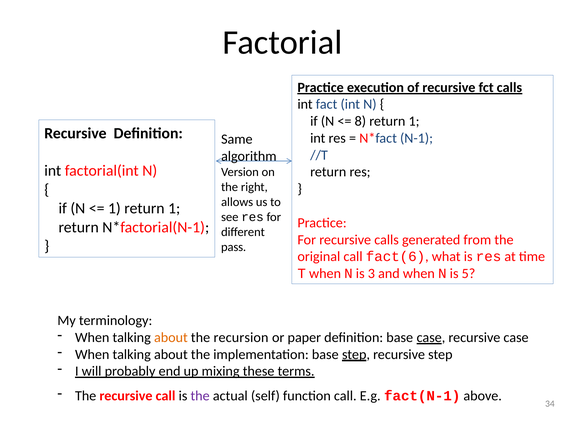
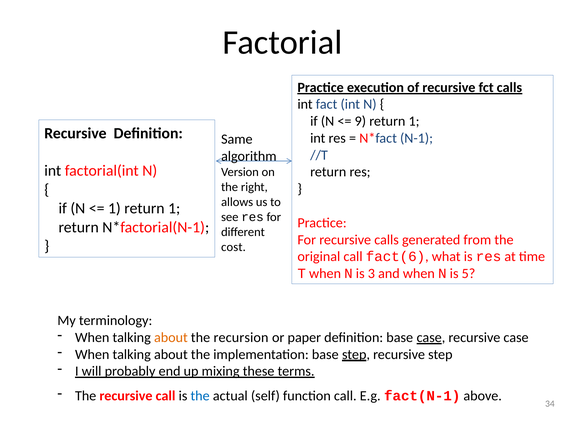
8: 8 -> 9
pass: pass -> cost
the at (200, 396) colour: purple -> blue
